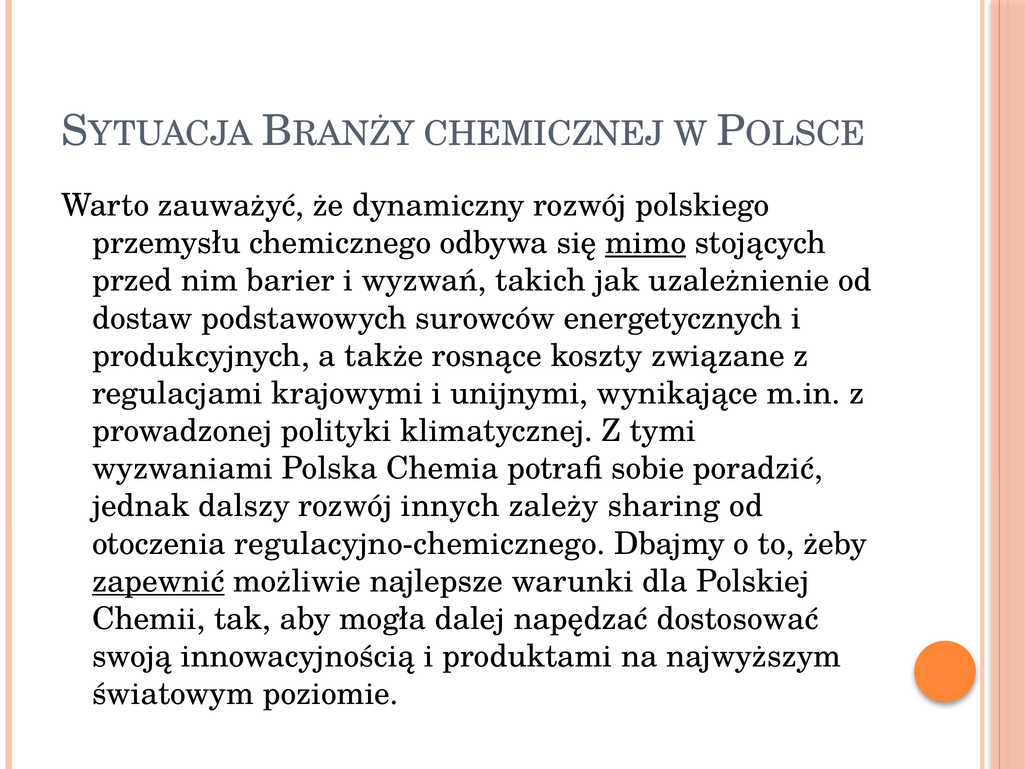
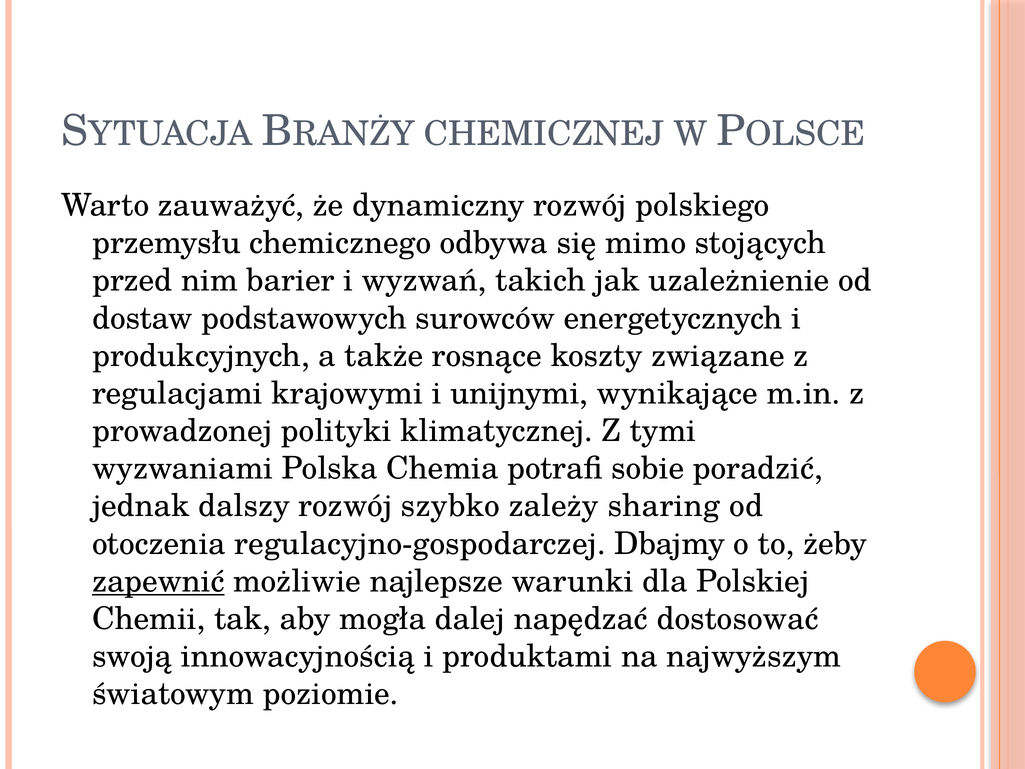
mimo underline: present -> none
innych: innych -> szybko
regulacyjno-chemicznego: regulacyjno-chemicznego -> regulacyjno-gospodarczej
